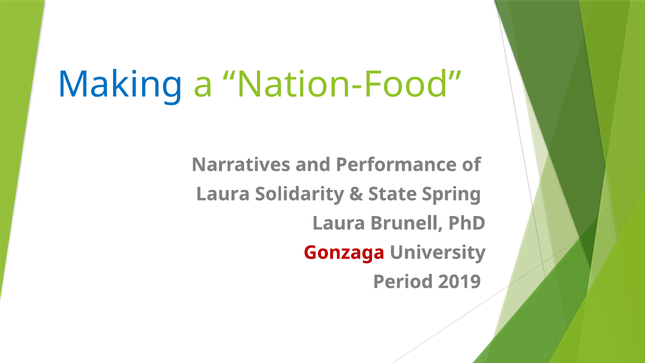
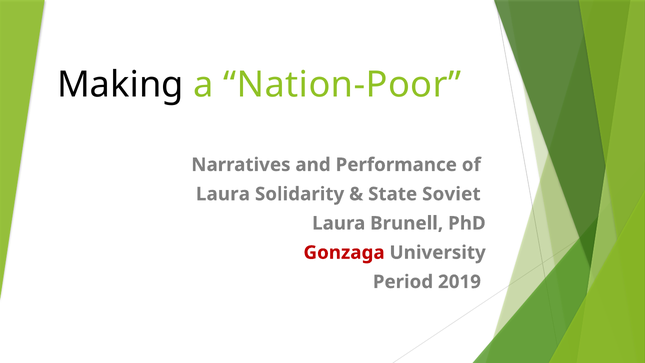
Making colour: blue -> black
Nation-Food: Nation-Food -> Nation-Poor
Spring: Spring -> Soviet
